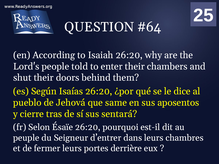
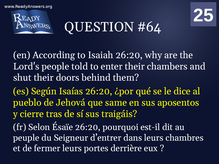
sentará: sentará -> traigáis
